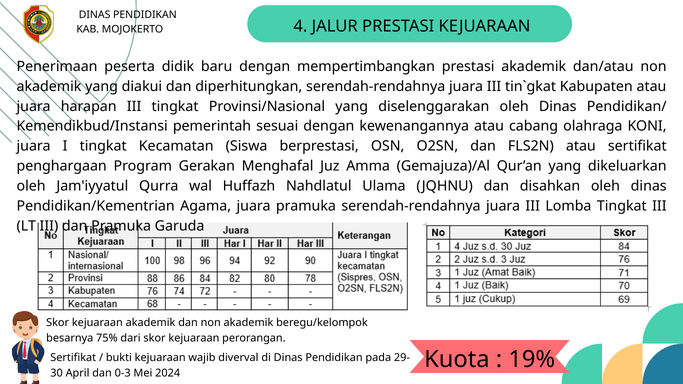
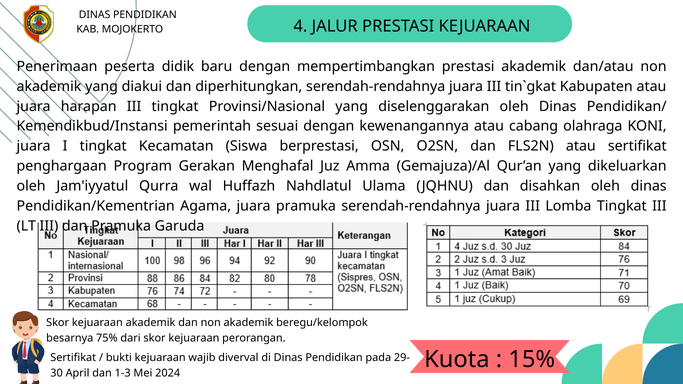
19%: 19% -> 15%
0-3: 0-3 -> 1-3
